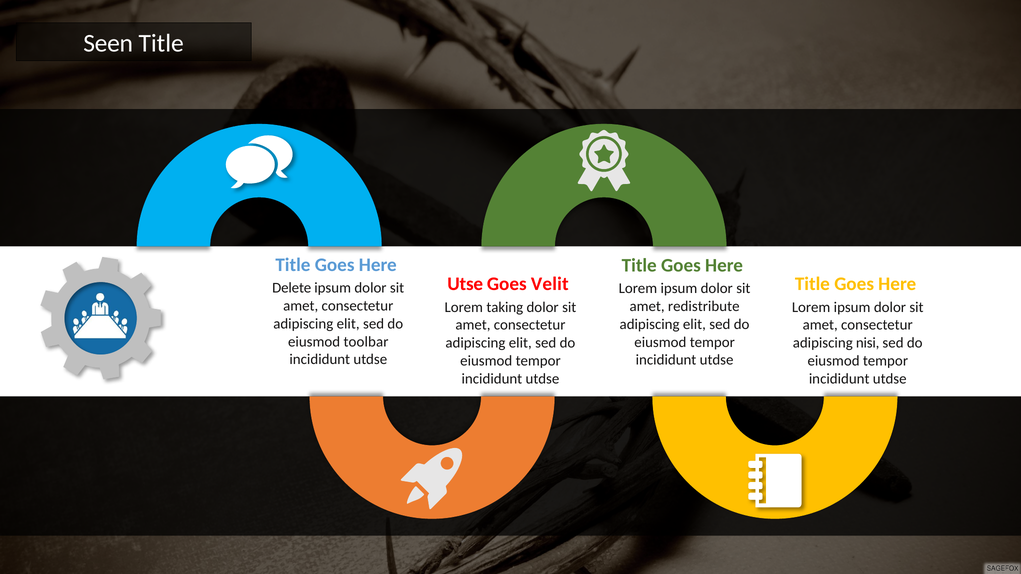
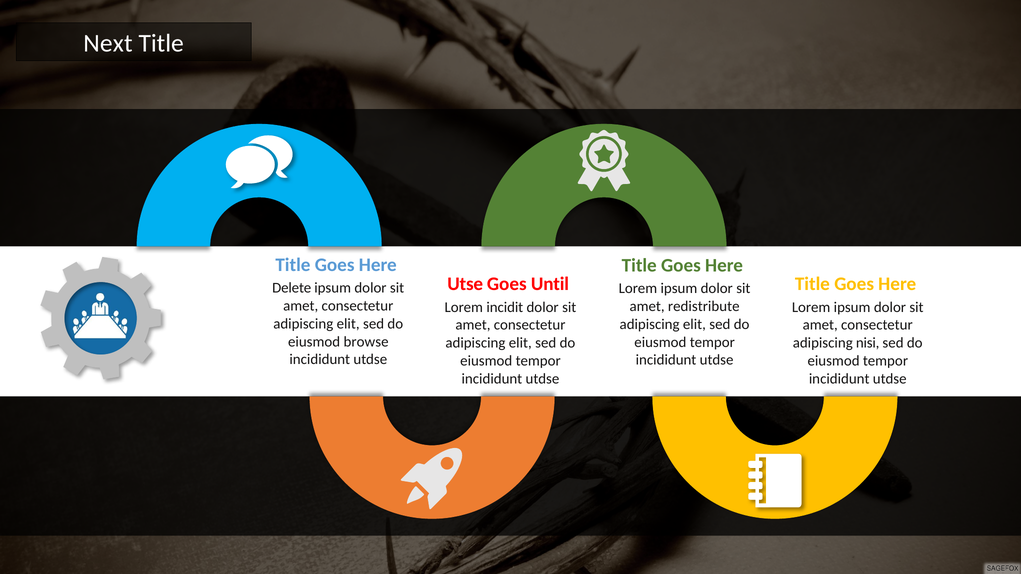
Seen: Seen -> Next
Velit: Velit -> Until
taking: taking -> incidit
toolbar: toolbar -> browse
